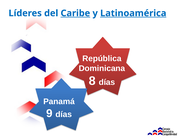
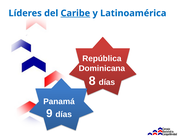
Latinoamérica underline: present -> none
